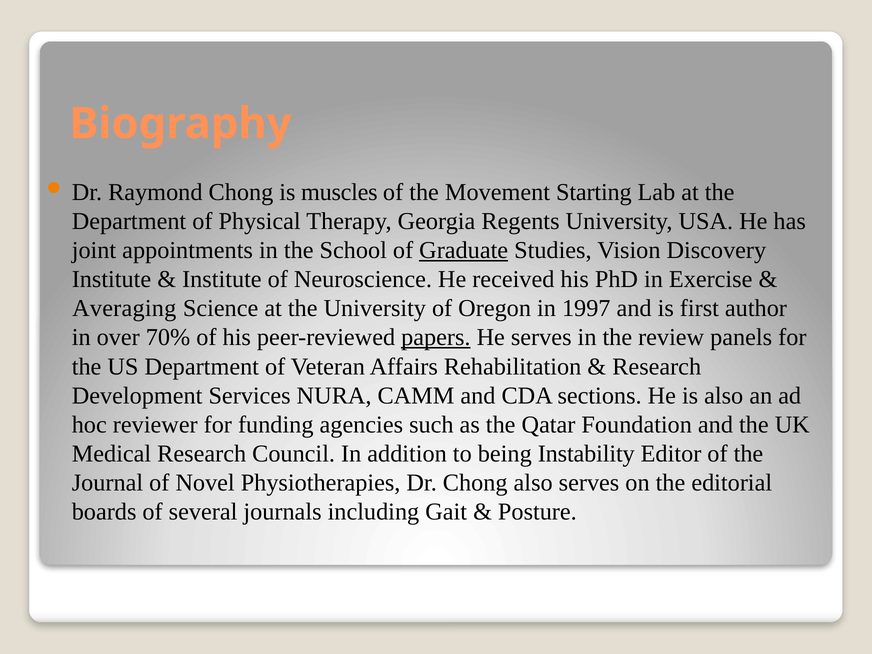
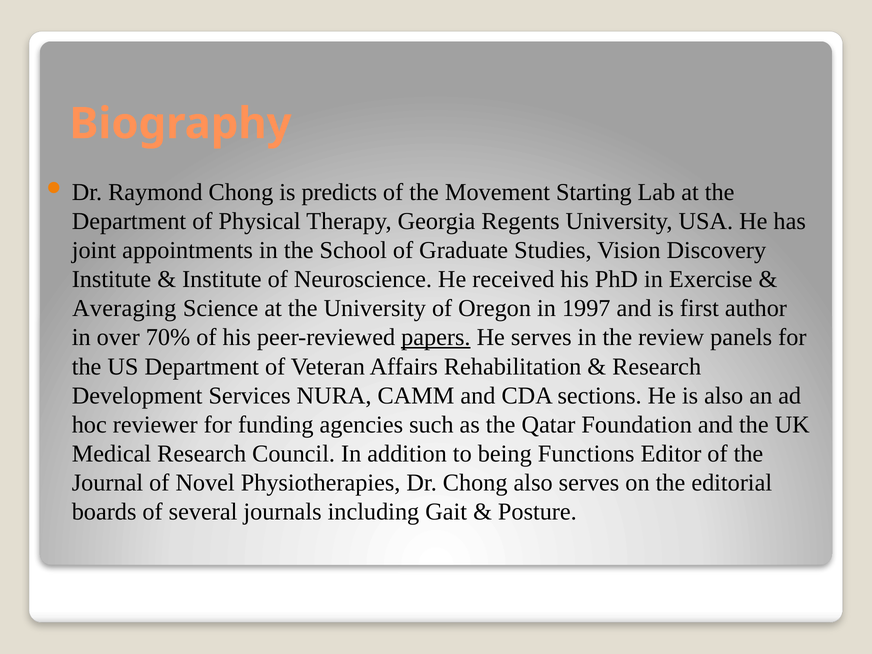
muscles: muscles -> predicts
Graduate underline: present -> none
Instability: Instability -> Functions
